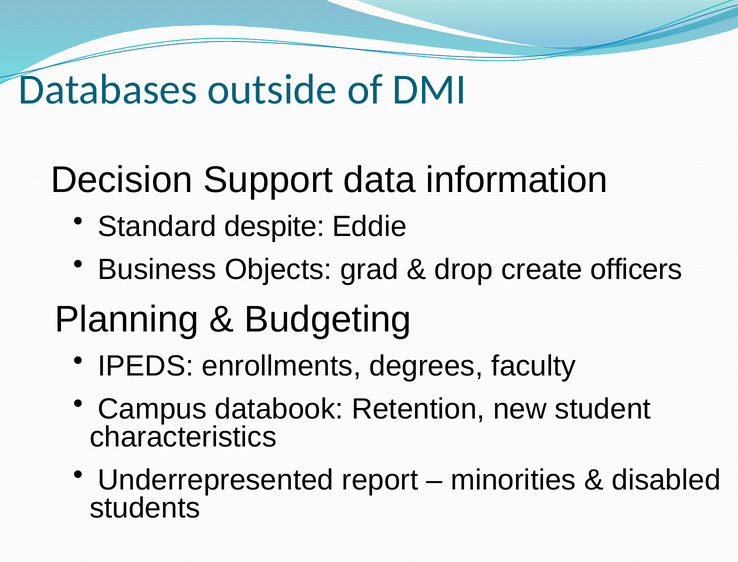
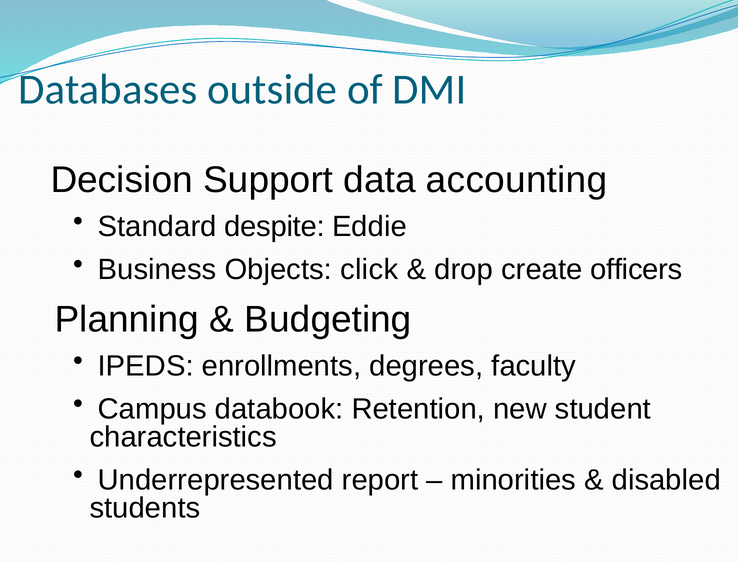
information: information -> accounting
grad: grad -> click
